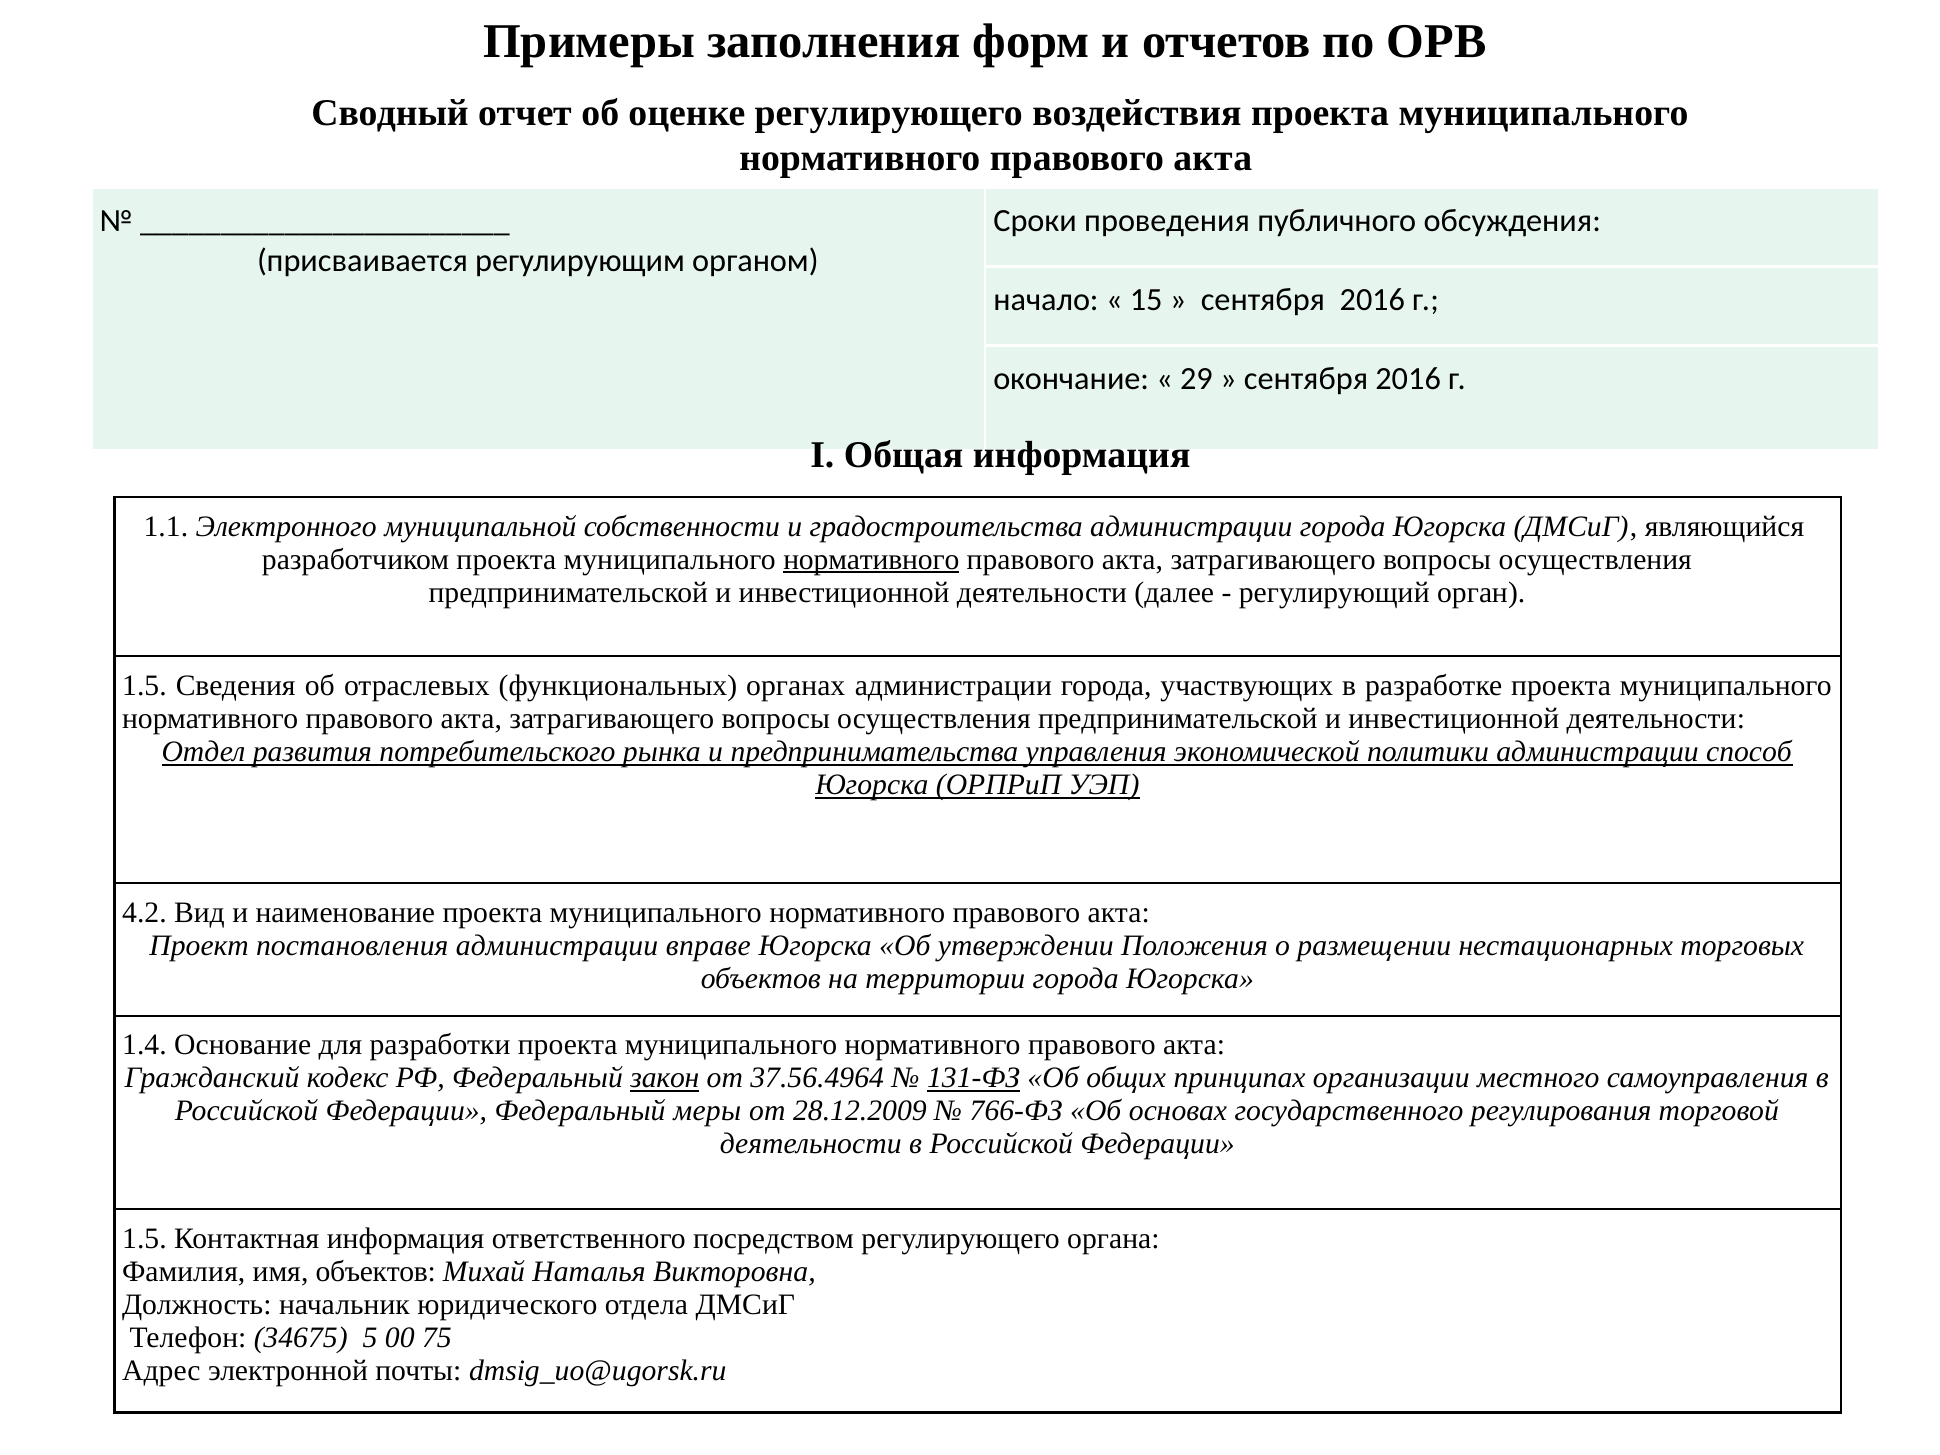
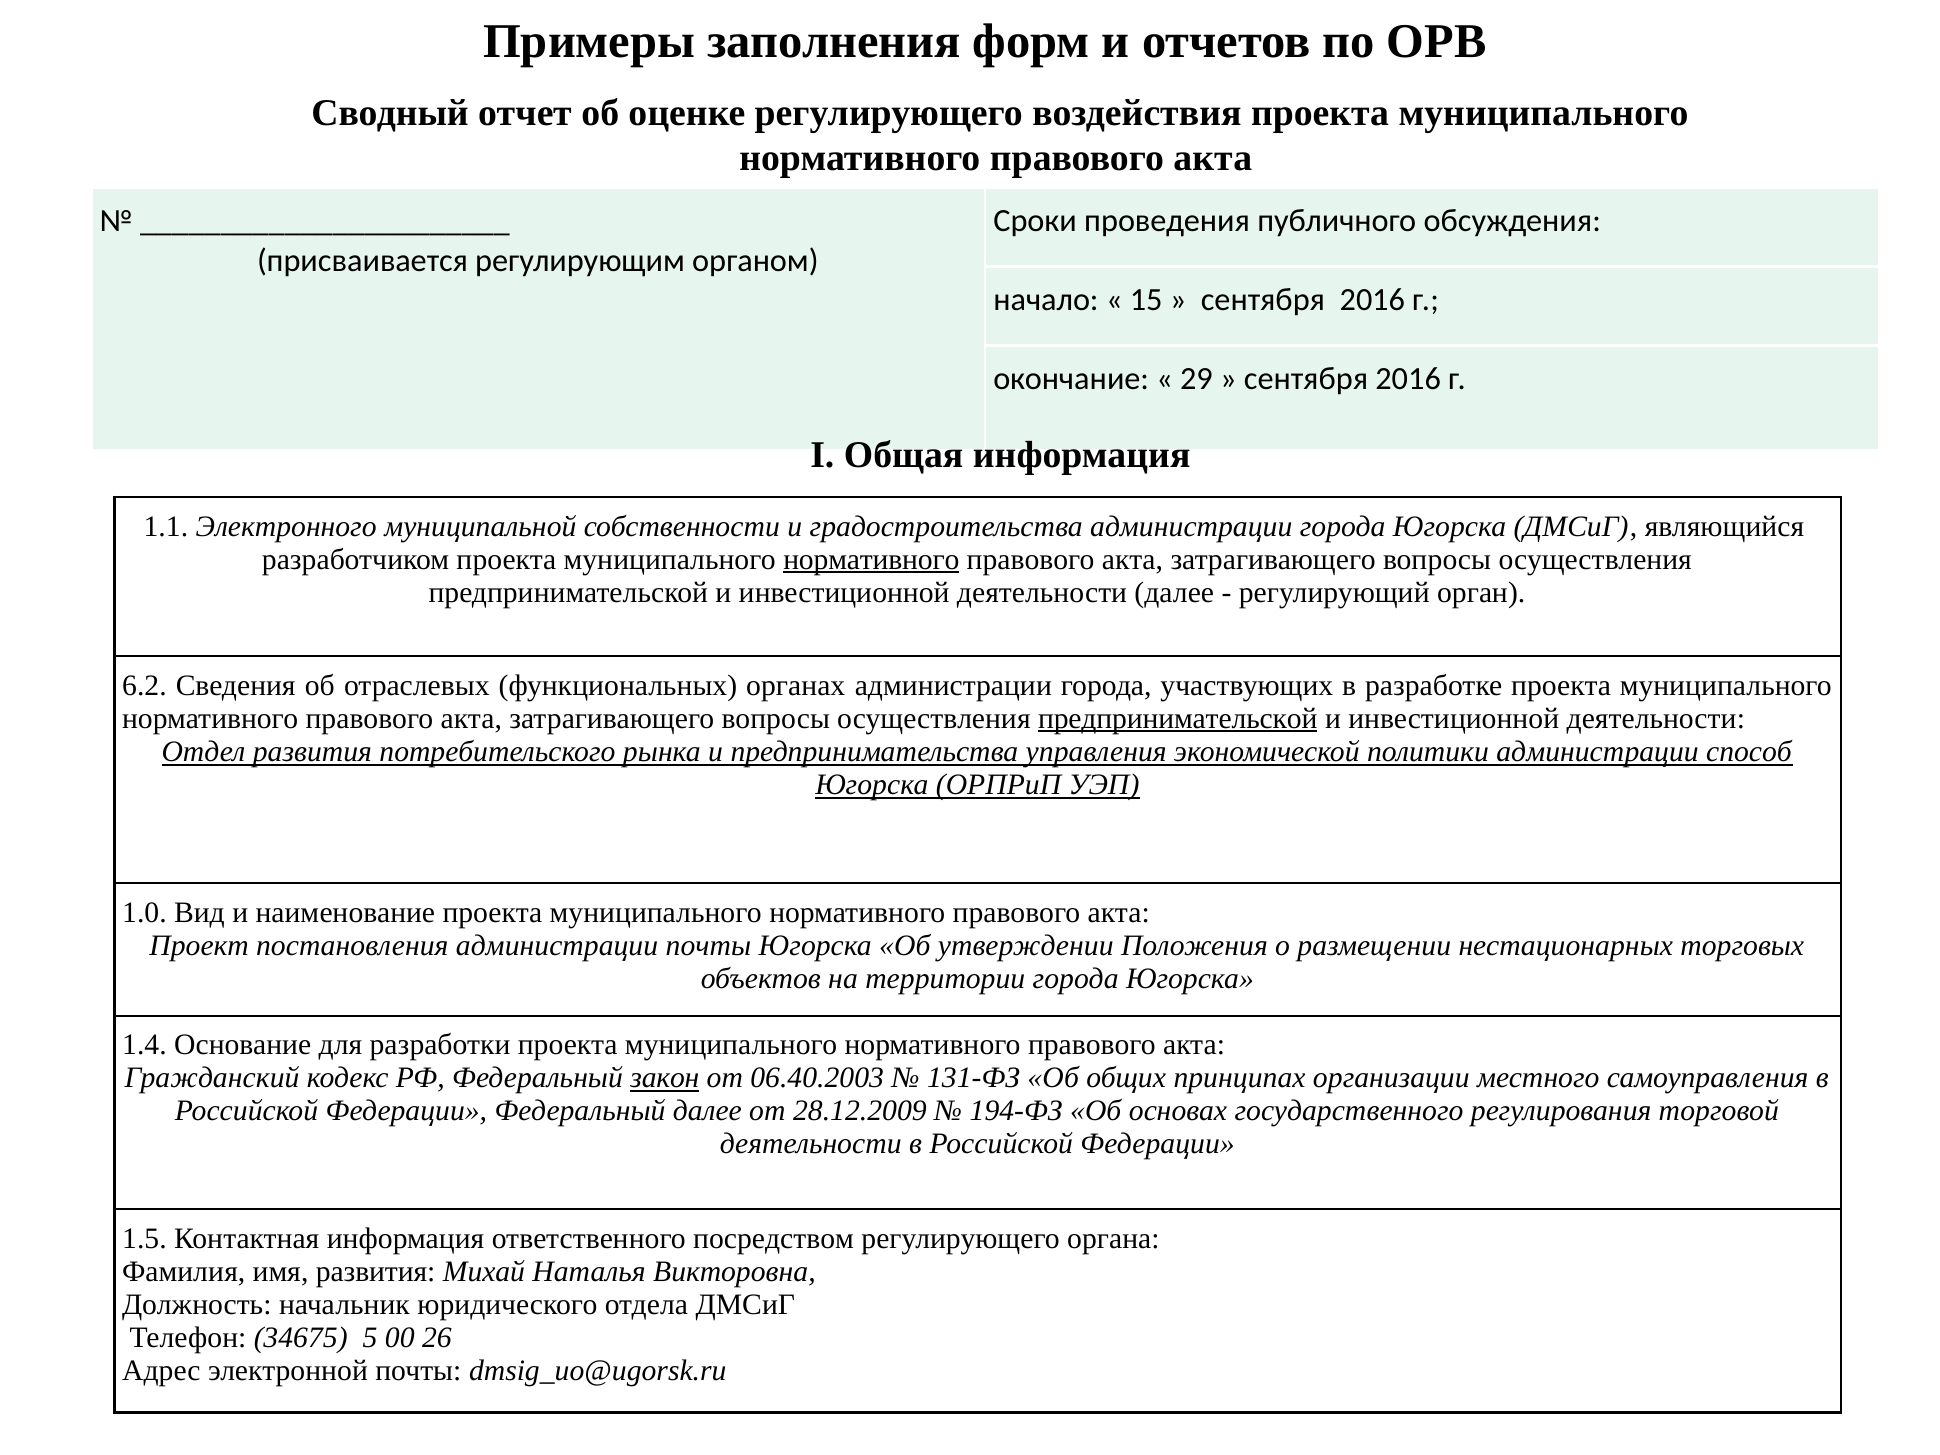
1.5 at (144, 686): 1.5 -> 6.2
предпринимательской at (1178, 719) underline: none -> present
4.2: 4.2 -> 1.0
администрации вправе: вправе -> почты
37.56.4964: 37.56.4964 -> 06.40.2003
131-ФЗ underline: present -> none
Федеральный меры: меры -> далее
766-ФЗ: 766-ФЗ -> 194-ФЗ
имя объектов: объектов -> развития
75: 75 -> 26
